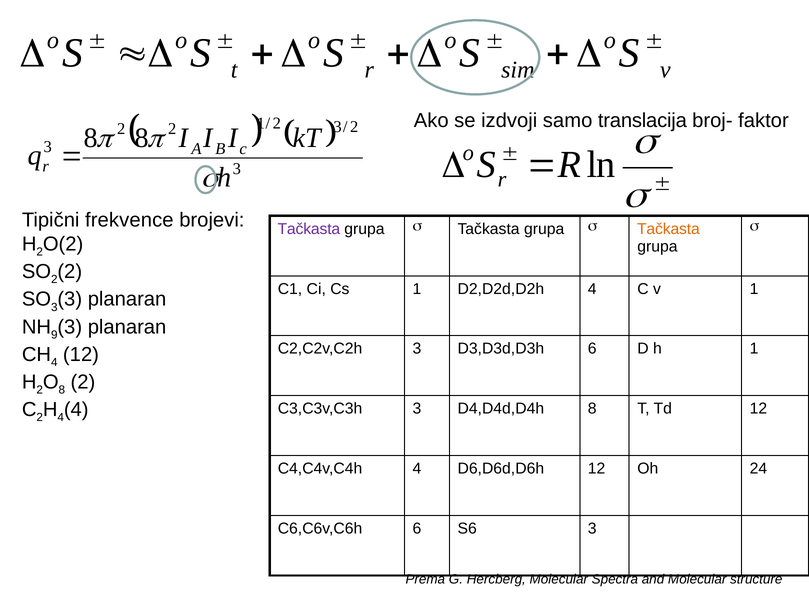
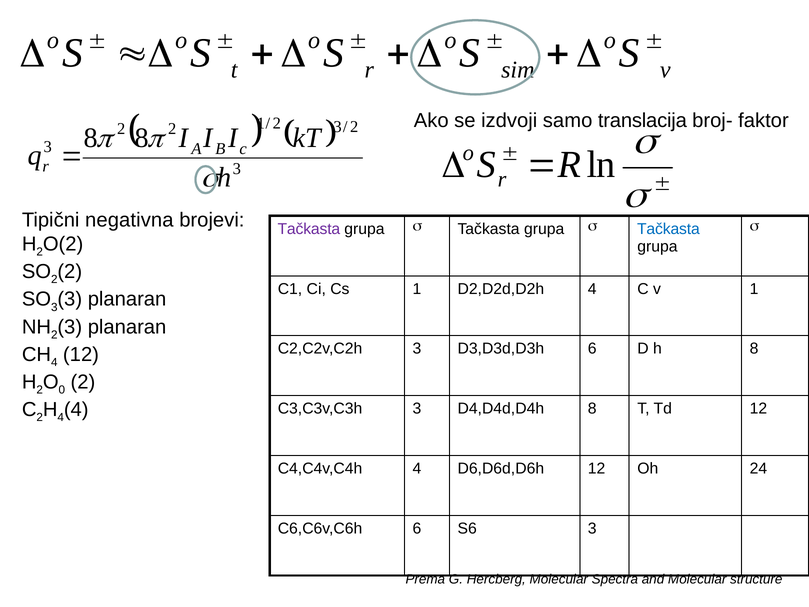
frekvence: frekvence -> negativna
Tačkasta at (668, 229) colour: orange -> blue
9 at (54, 335): 9 -> 2
h 1: 1 -> 8
8 at (62, 390): 8 -> 0
